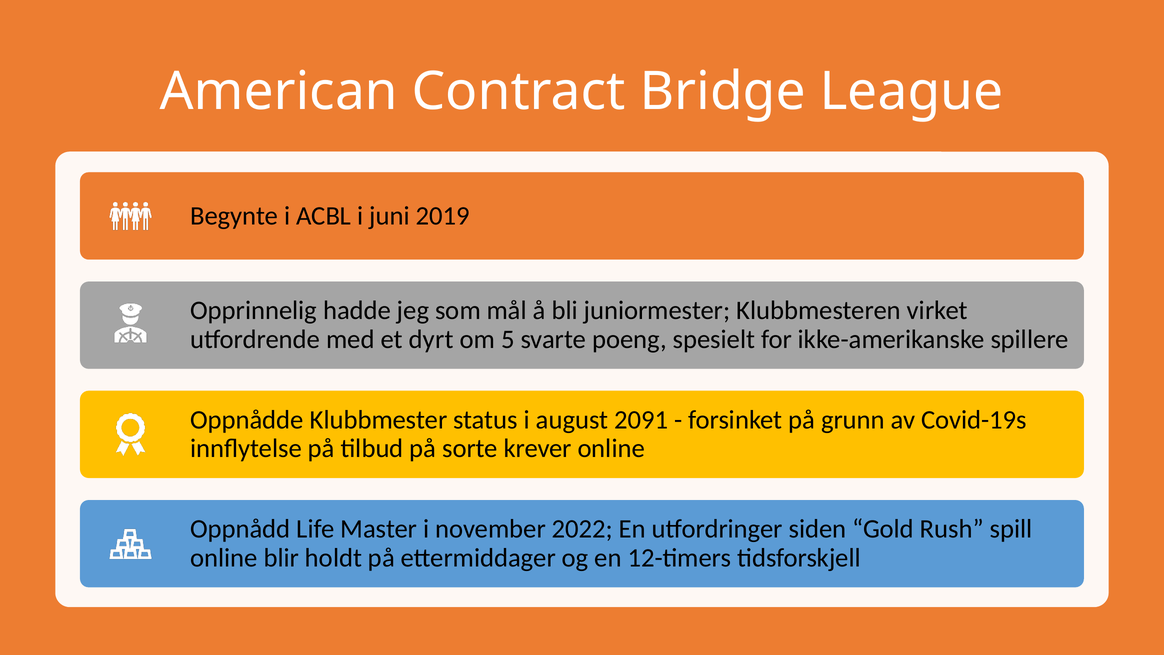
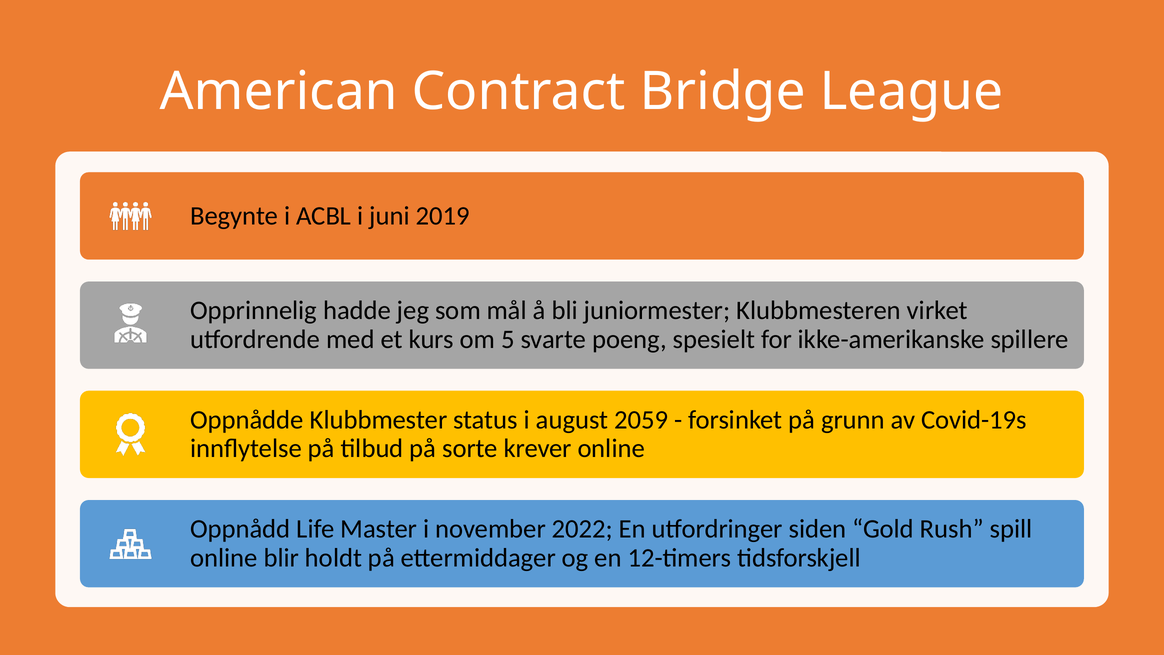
dyrt: dyrt -> kurs
2091: 2091 -> 2059
